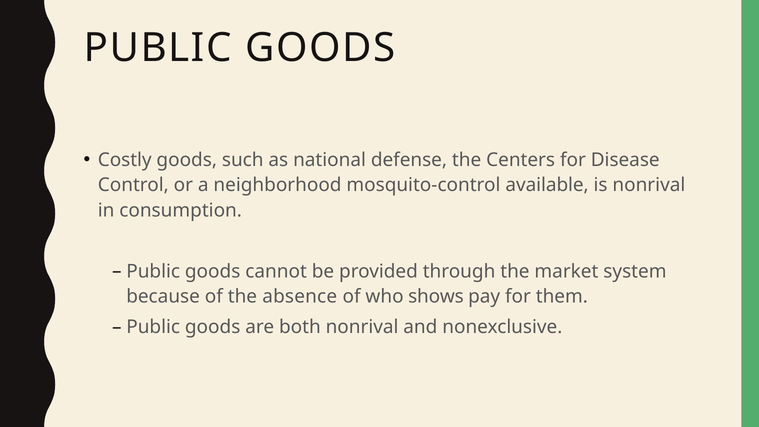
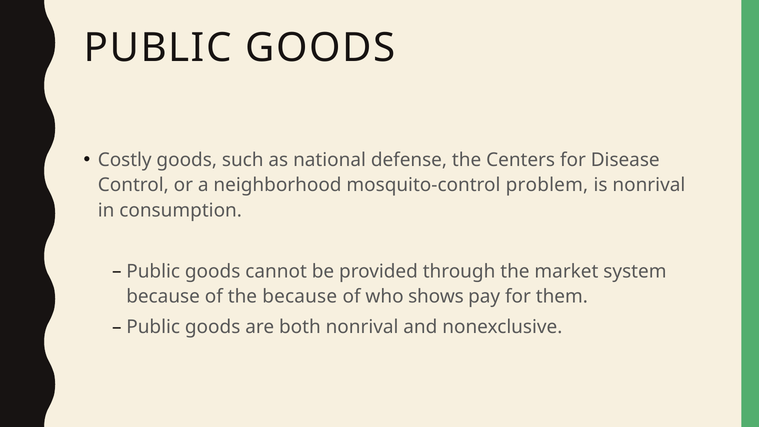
available: available -> problem
the absence: absence -> because
